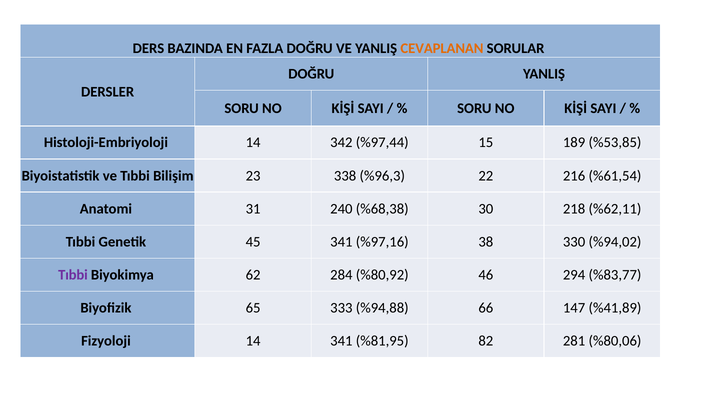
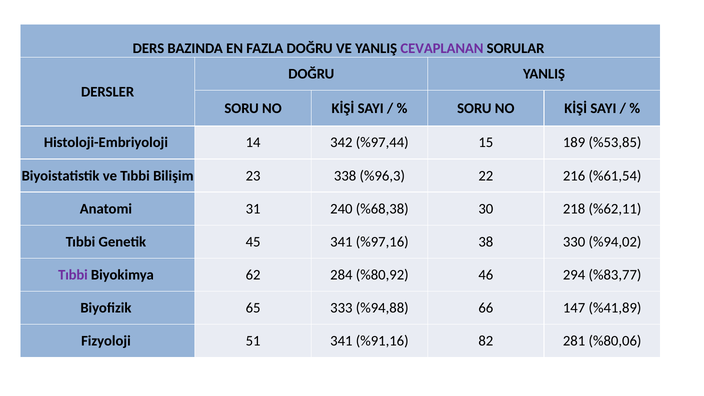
CEVAPLANAN colour: orange -> purple
Fizyoloji 14: 14 -> 51
%81,95: %81,95 -> %91,16
